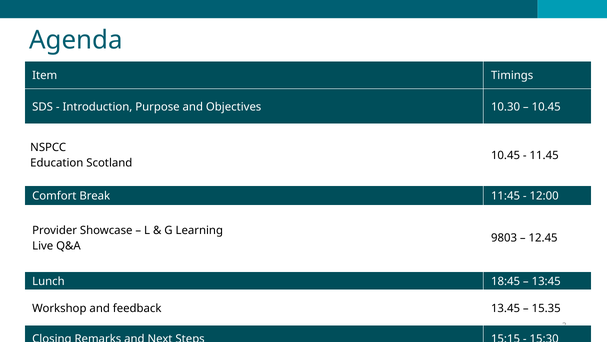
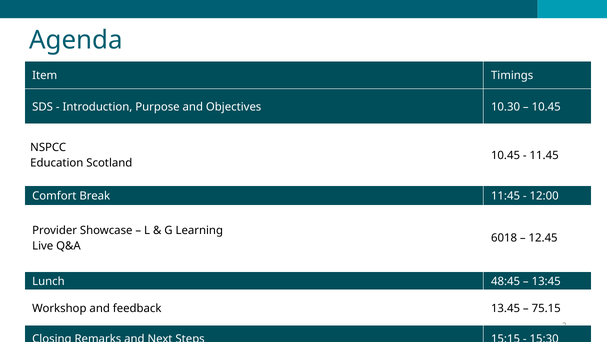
9803: 9803 -> 6018
18:45: 18:45 -> 48:45
15.35: 15.35 -> 75.15
